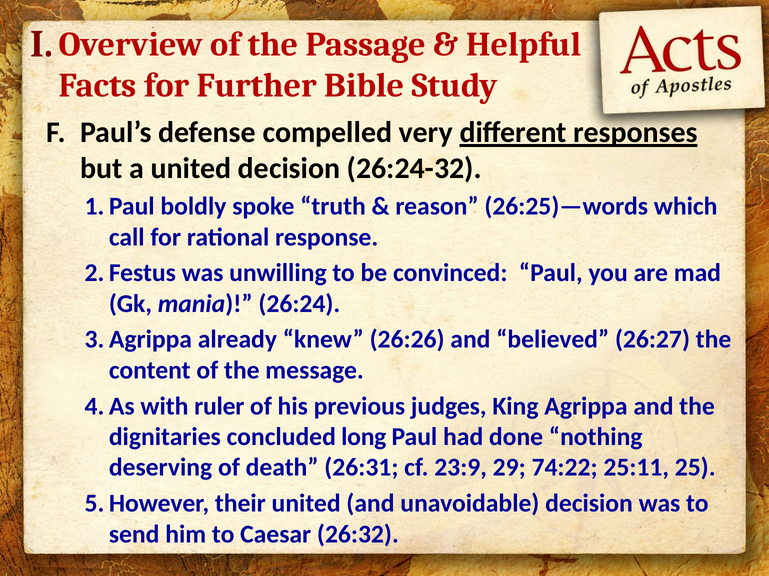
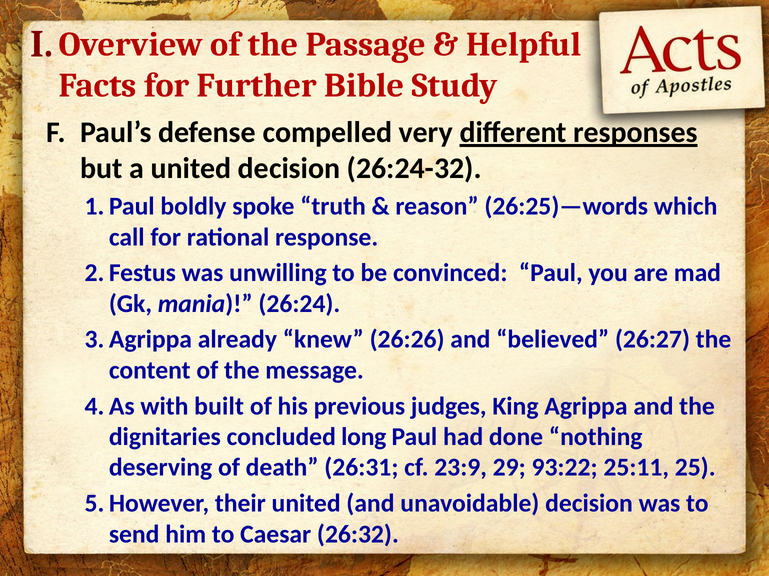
ruler: ruler -> built
74:22: 74:22 -> 93:22
